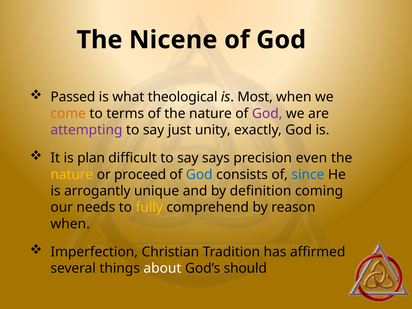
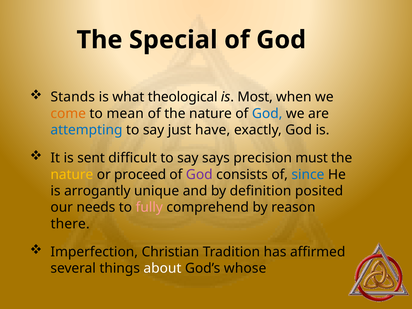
Nicene: Nicene -> Special
Passed: Passed -> Stands
terms: terms -> mean
God at (267, 114) colour: purple -> blue
attempting colour: purple -> blue
unity: unity -> have
plan: plan -> sent
even: even -> must
God at (199, 174) colour: blue -> purple
coming: coming -> posited
fully colour: yellow -> pink
when at (70, 224): when -> there
should: should -> whose
